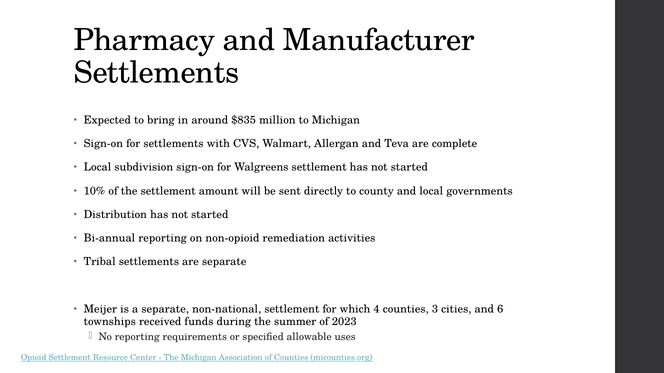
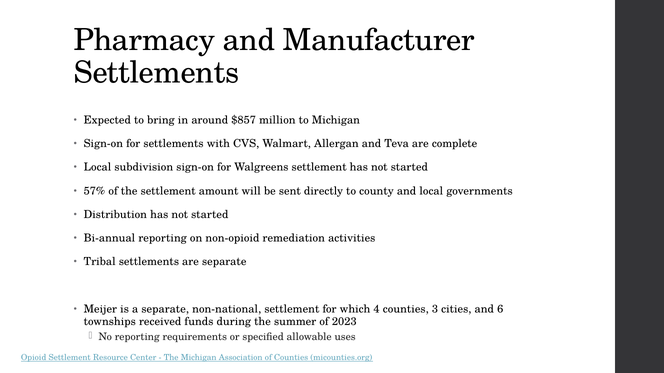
$835: $835 -> $857
10%: 10% -> 57%
